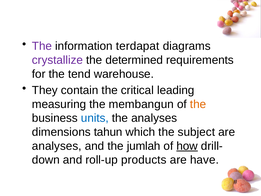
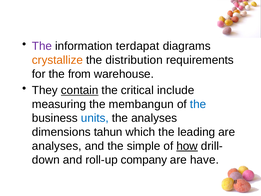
crystallize colour: purple -> orange
determined: determined -> distribution
tend: tend -> from
contain underline: none -> present
leading: leading -> include
the at (198, 104) colour: orange -> blue
subject: subject -> leading
jumlah: jumlah -> simple
products: products -> company
